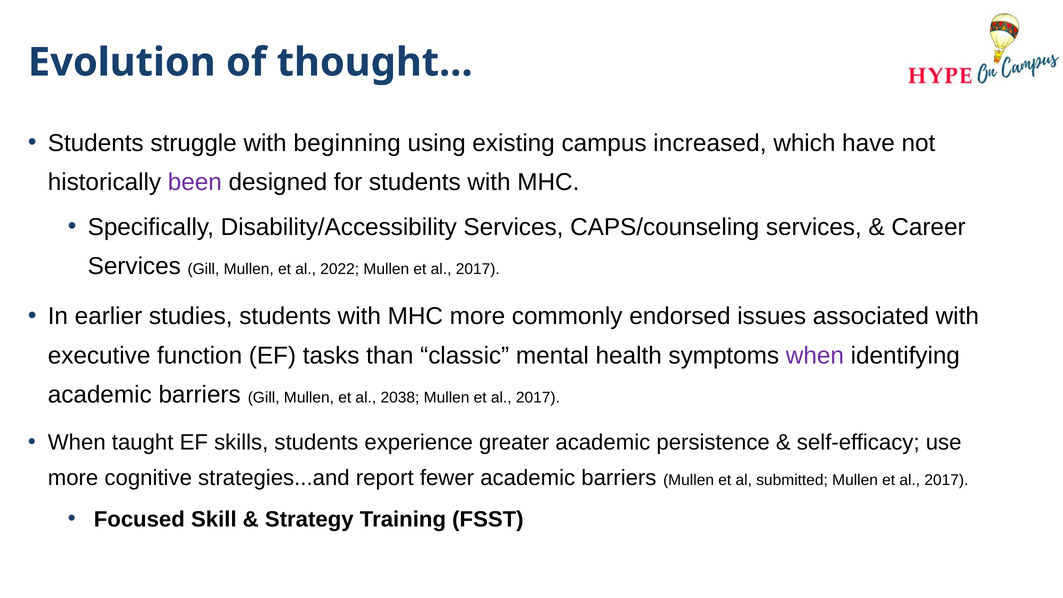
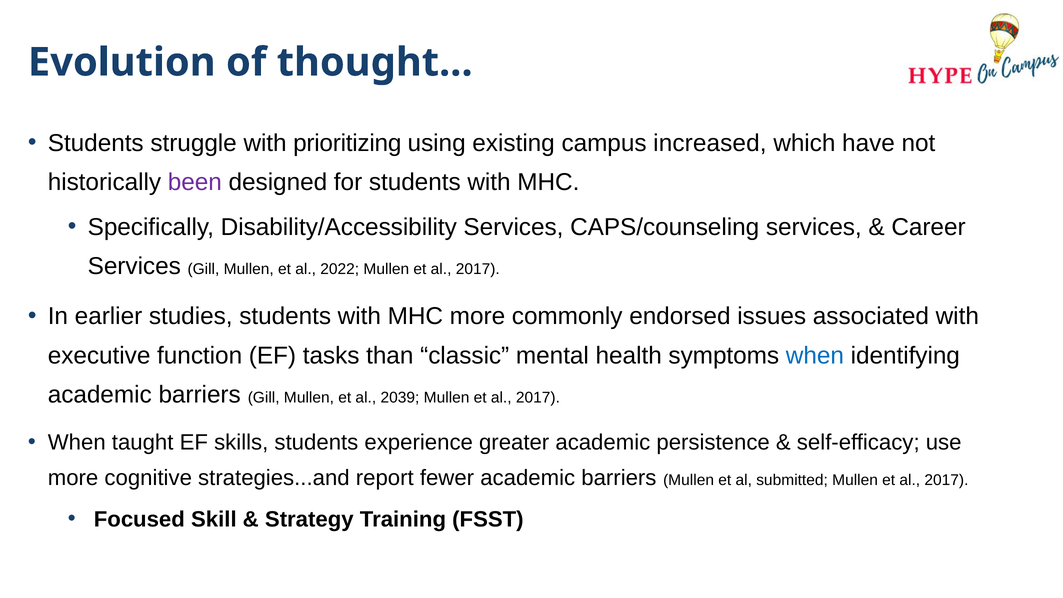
beginning: beginning -> prioritizing
when at (815, 355) colour: purple -> blue
2038: 2038 -> 2039
